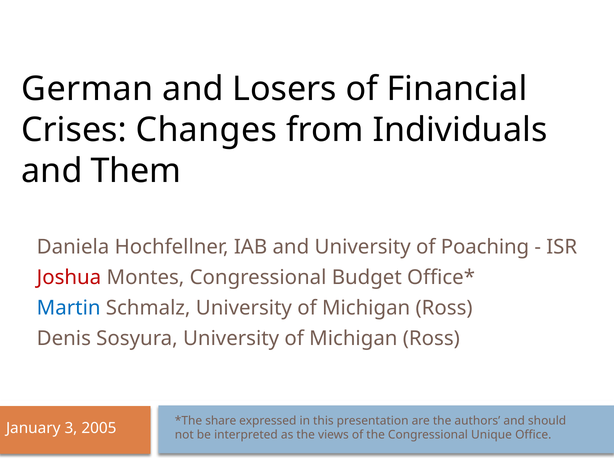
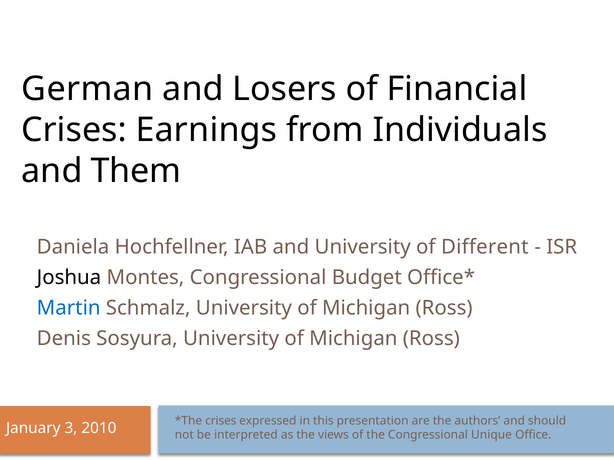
Changes: Changes -> Earnings
Poaching: Poaching -> Different
Joshua colour: red -> black
share at (221, 421): share -> crises
2005: 2005 -> 2010
